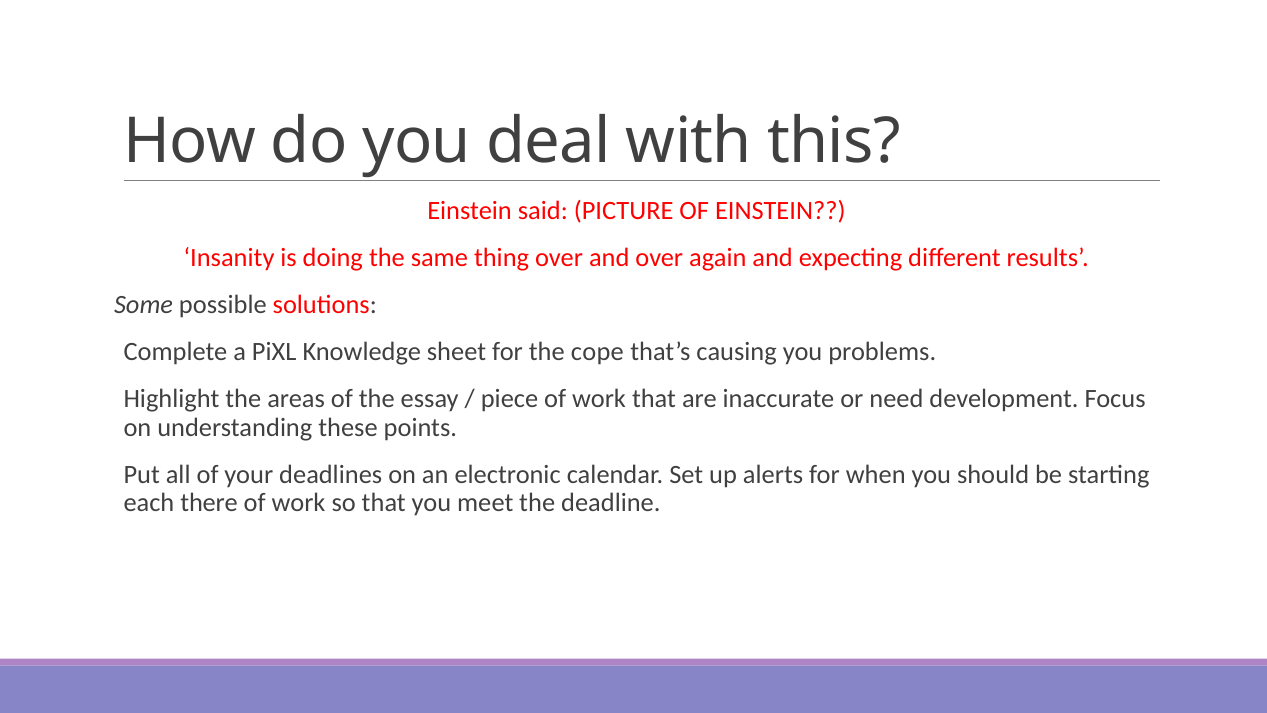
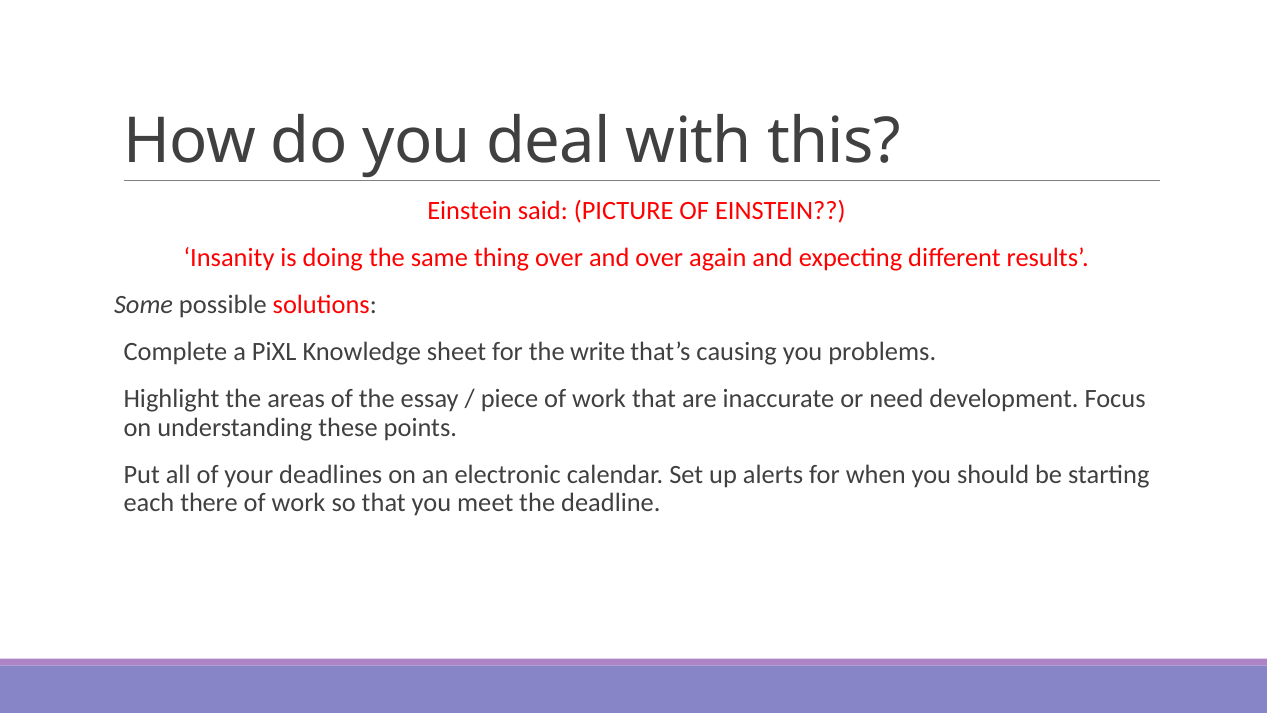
cope: cope -> write
